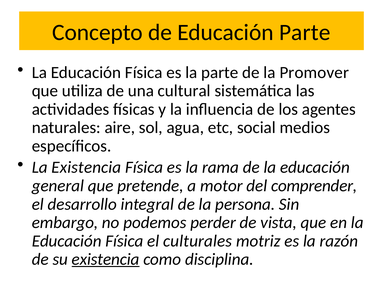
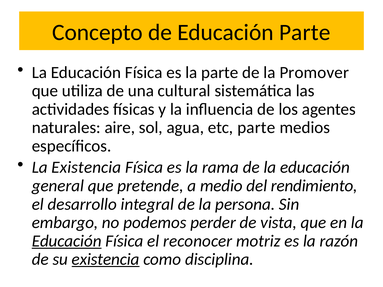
etc social: social -> parte
motor: motor -> medio
comprender: comprender -> rendimiento
Educación at (67, 241) underline: none -> present
culturales: culturales -> reconocer
